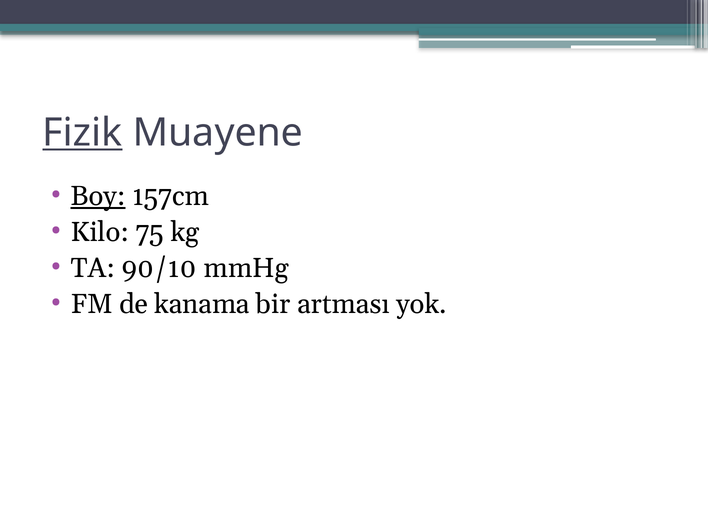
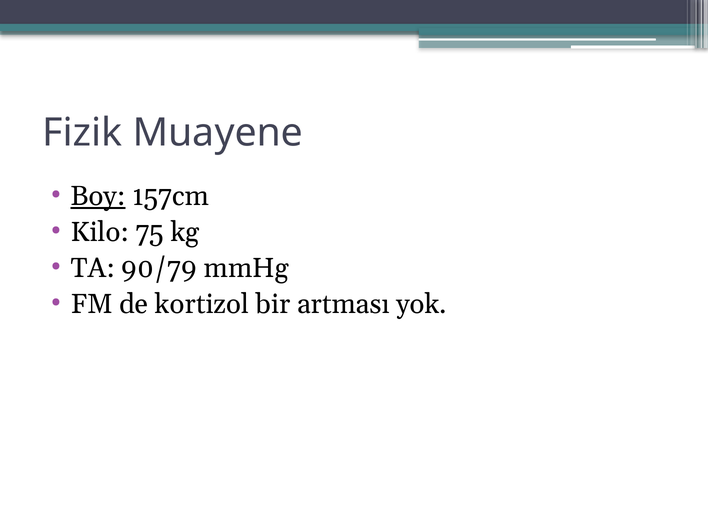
Fizik underline: present -> none
90/10: 90/10 -> 90/79
kanama: kanama -> kortizol
